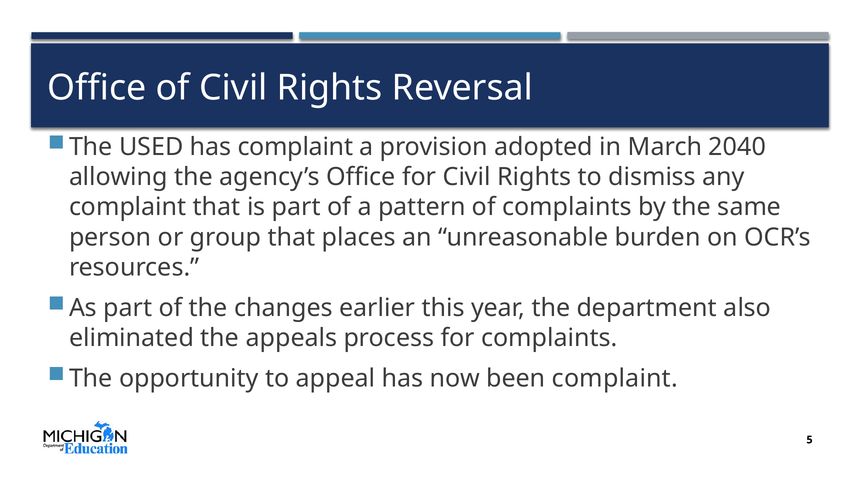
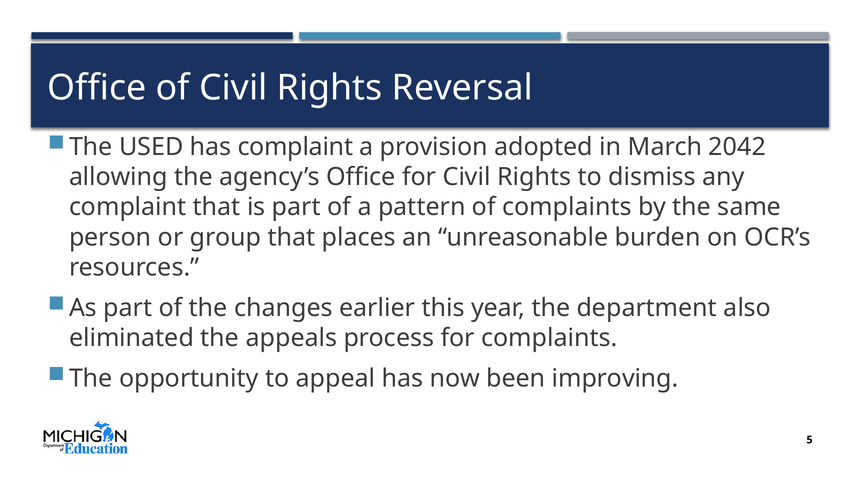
2040: 2040 -> 2042
been complaint: complaint -> improving
